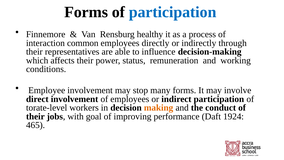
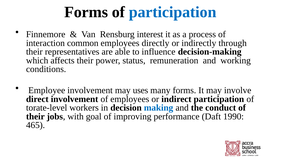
healthy: healthy -> interest
stop: stop -> uses
making colour: orange -> blue
1924: 1924 -> 1990
